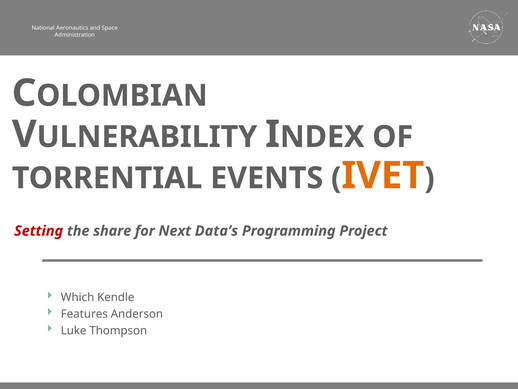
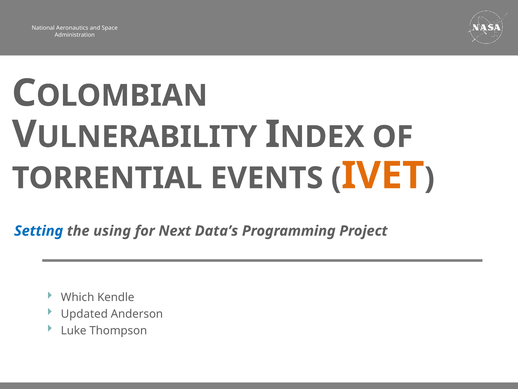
Setting colour: red -> blue
share: share -> using
Features: Features -> Updated
